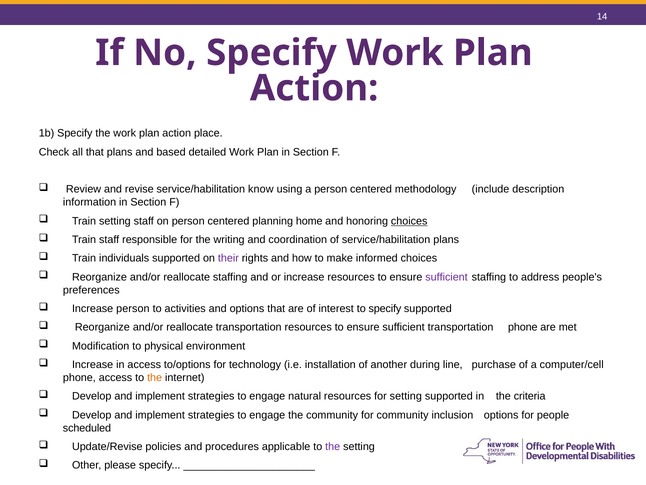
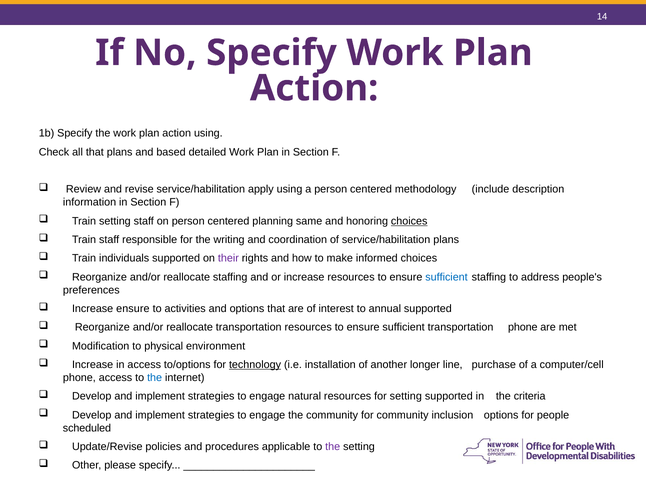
action place: place -> using
know: know -> apply
home: home -> same
sufficient at (447, 277) colour: purple -> blue
Increase person: person -> ensure
to specify: specify -> annual
technology underline: none -> present
during: during -> longer
the at (155, 377) colour: orange -> blue
